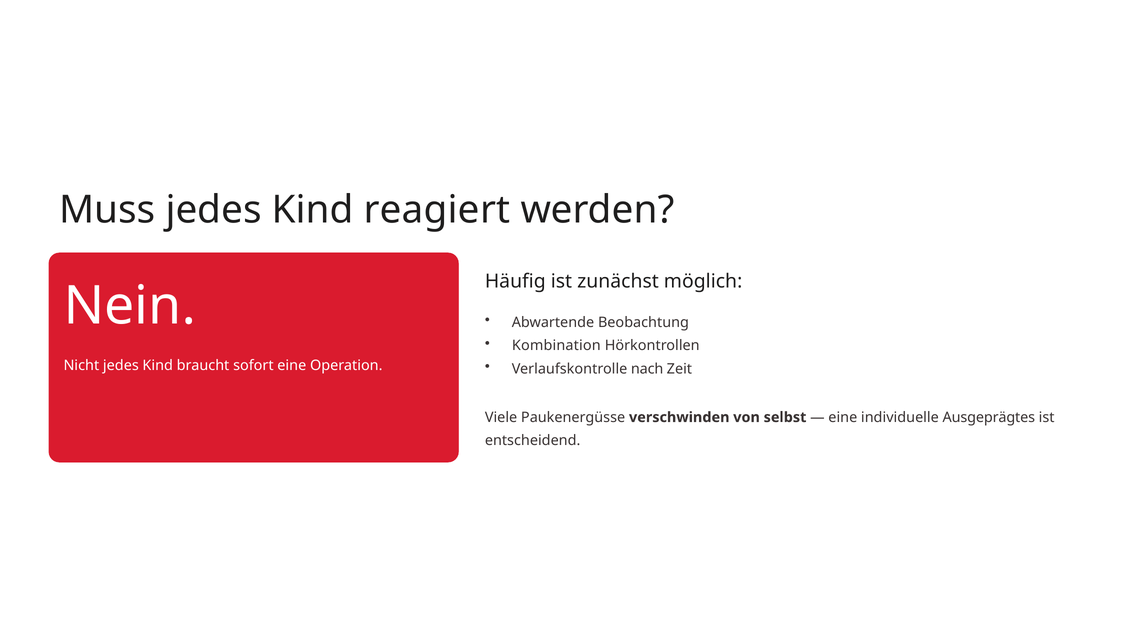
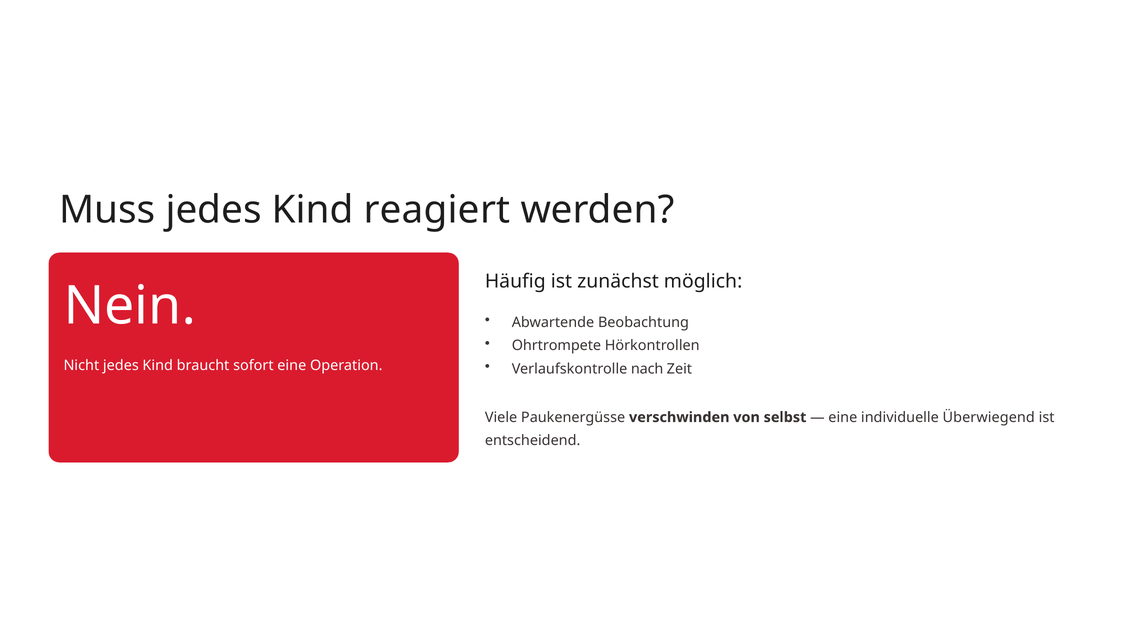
Kombination: Kombination -> Ohrtrompete
Ausgeprägtes: Ausgeprägtes -> Überwiegend
